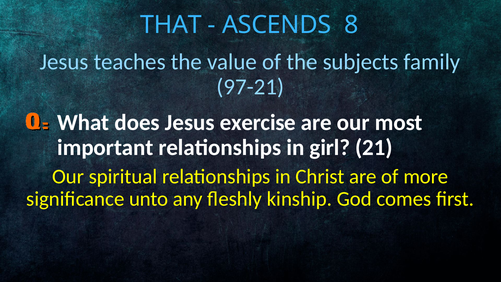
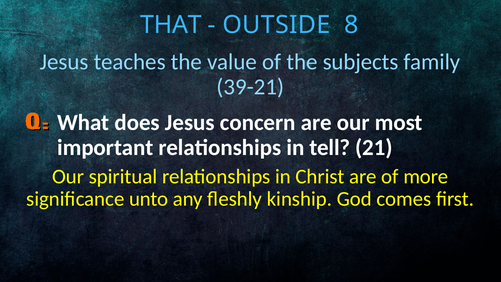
ASCENDS: ASCENDS -> OUTSIDE
97-21: 97-21 -> 39-21
exercise: exercise -> concern
girl: girl -> tell
